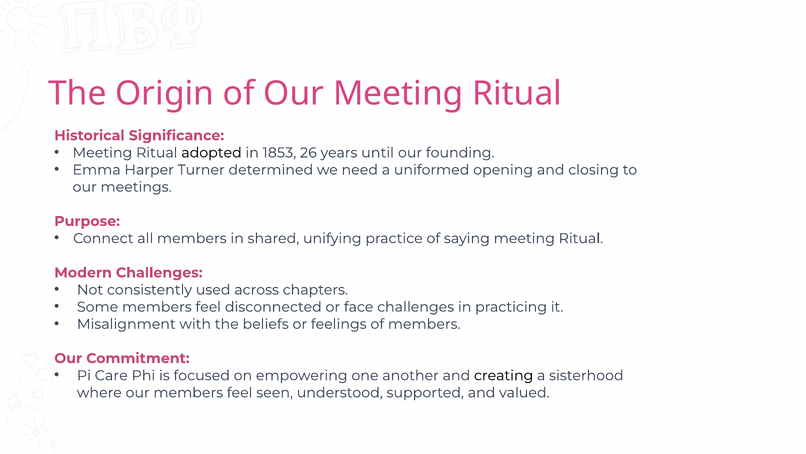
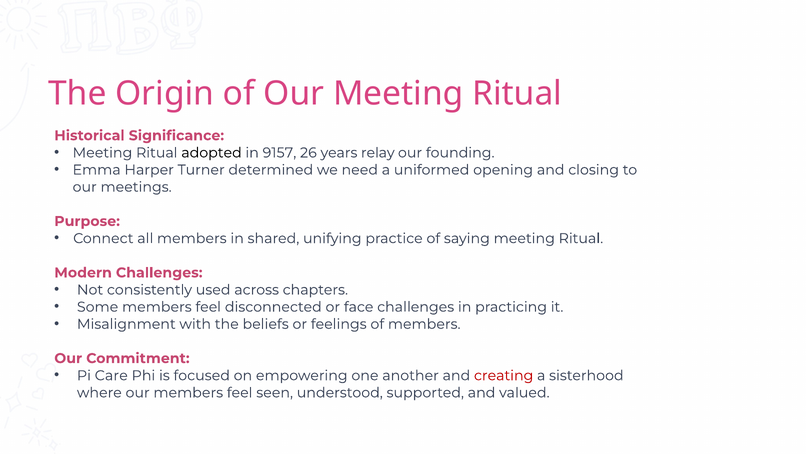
1853: 1853 -> 9157
until: until -> relay
creating colour: black -> red
